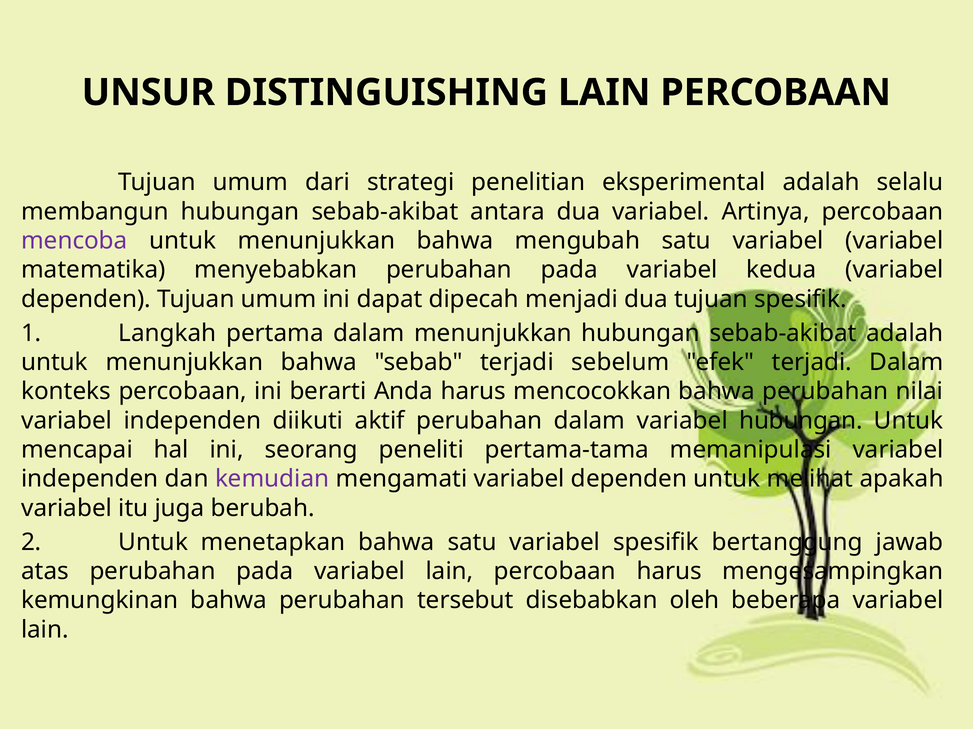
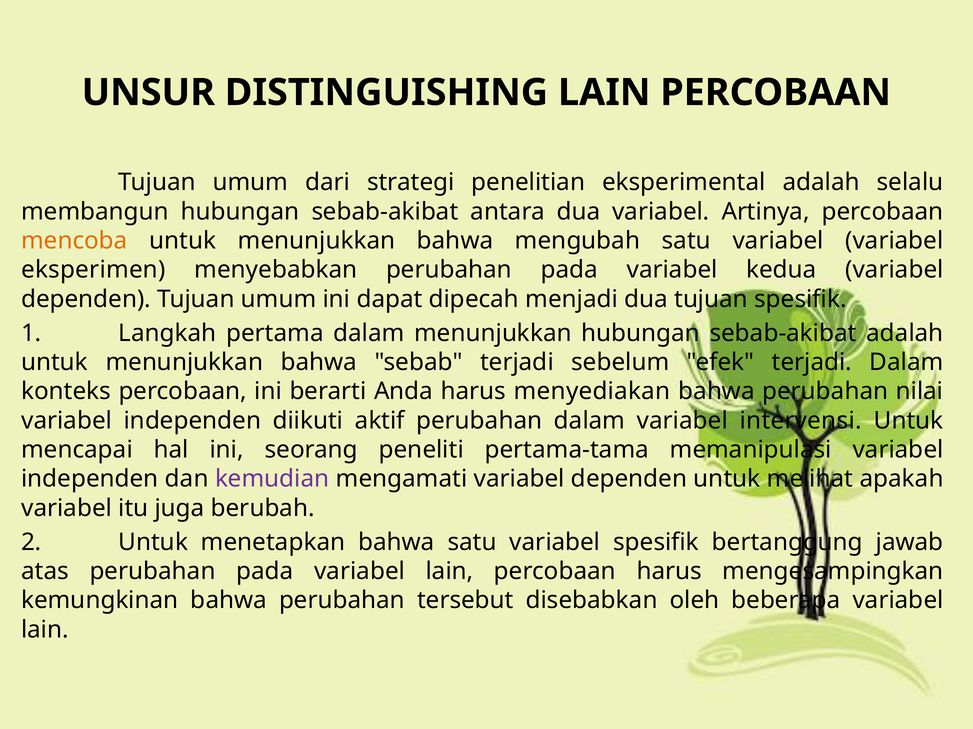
mencoba colour: purple -> orange
matematika: matematika -> eksperimen
mencocokkan: mencocokkan -> menyediakan
variabel hubungan: hubungan -> intervensi
